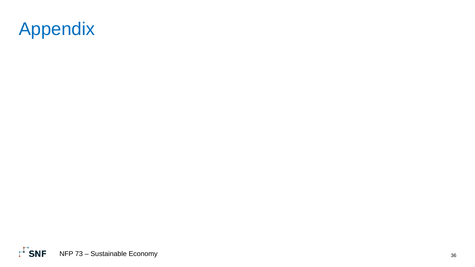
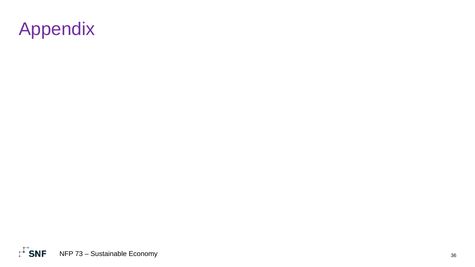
Appendix colour: blue -> purple
